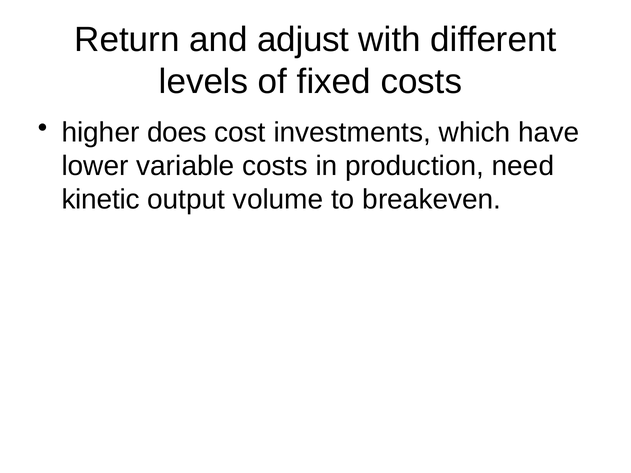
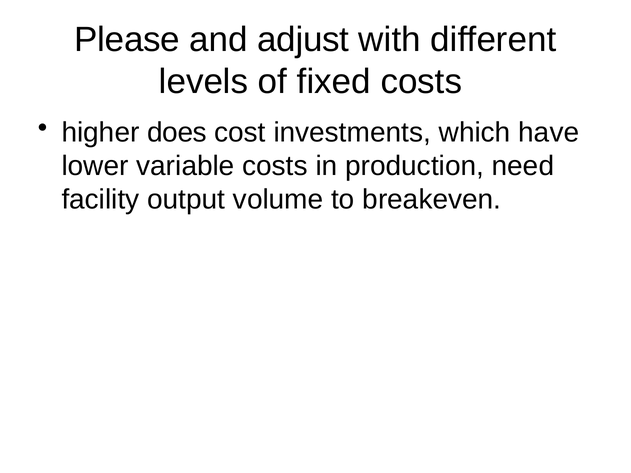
Return: Return -> Please
kinetic: kinetic -> facility
